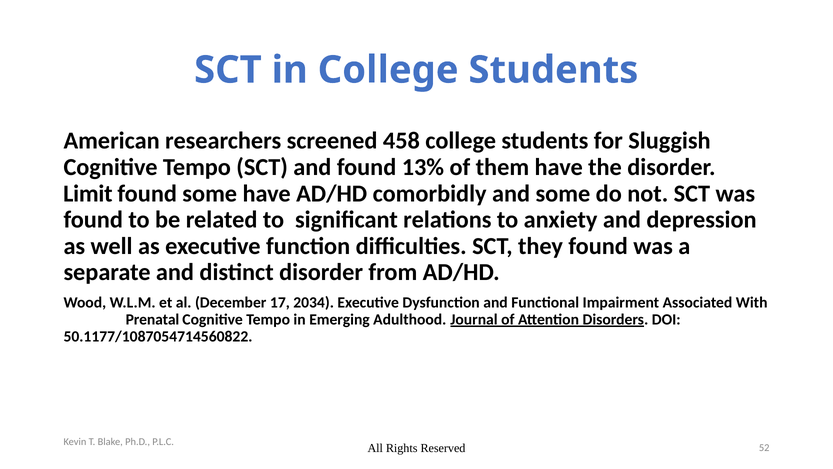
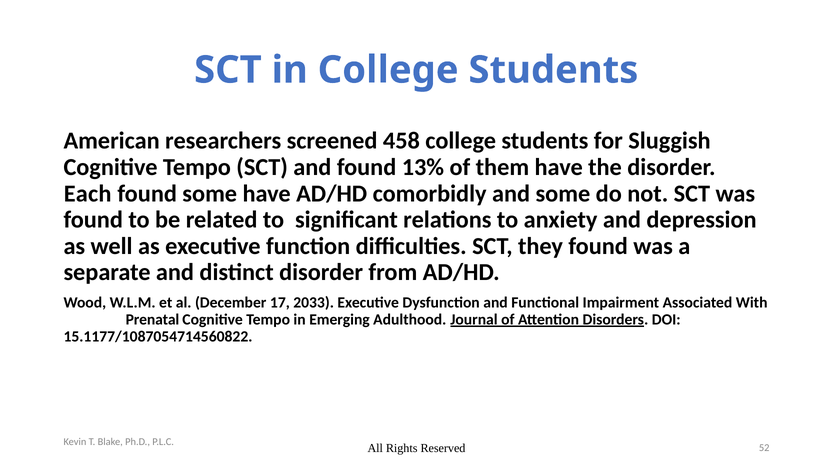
Limit: Limit -> Each
2034: 2034 -> 2033
50.1177/1087054714560822: 50.1177/1087054714560822 -> 15.1177/1087054714560822
